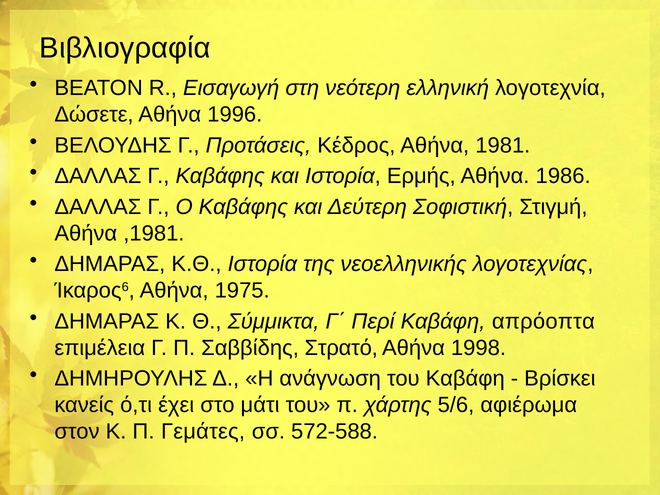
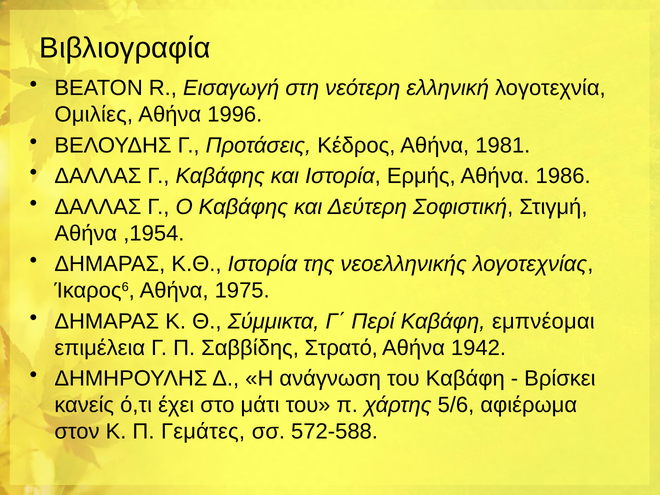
Δώσετε: Δώσετε -> Ομιλίες
,1981: ,1981 -> ,1954
απρόοπτα: απρόοπτα -> εμπνέομαι
1998: 1998 -> 1942
